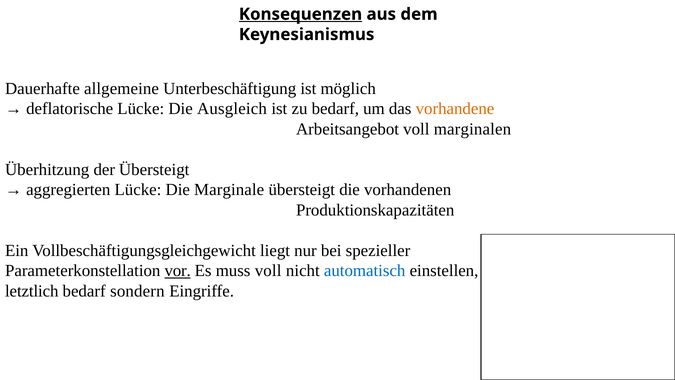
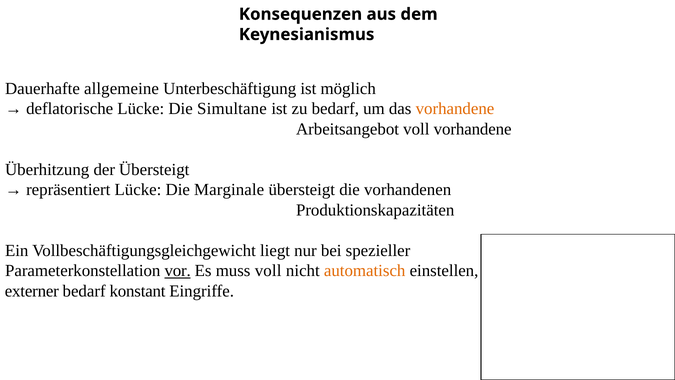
Konsequenzen underline: present -> none
Ausgleich: Ausgleich -> Simultane
voll marginalen: marginalen -> vorhandene
aggregierten: aggregierten -> repräsentiert
automatisch colour: blue -> orange
letztlich: letztlich -> externer
sondern: sondern -> konstant
